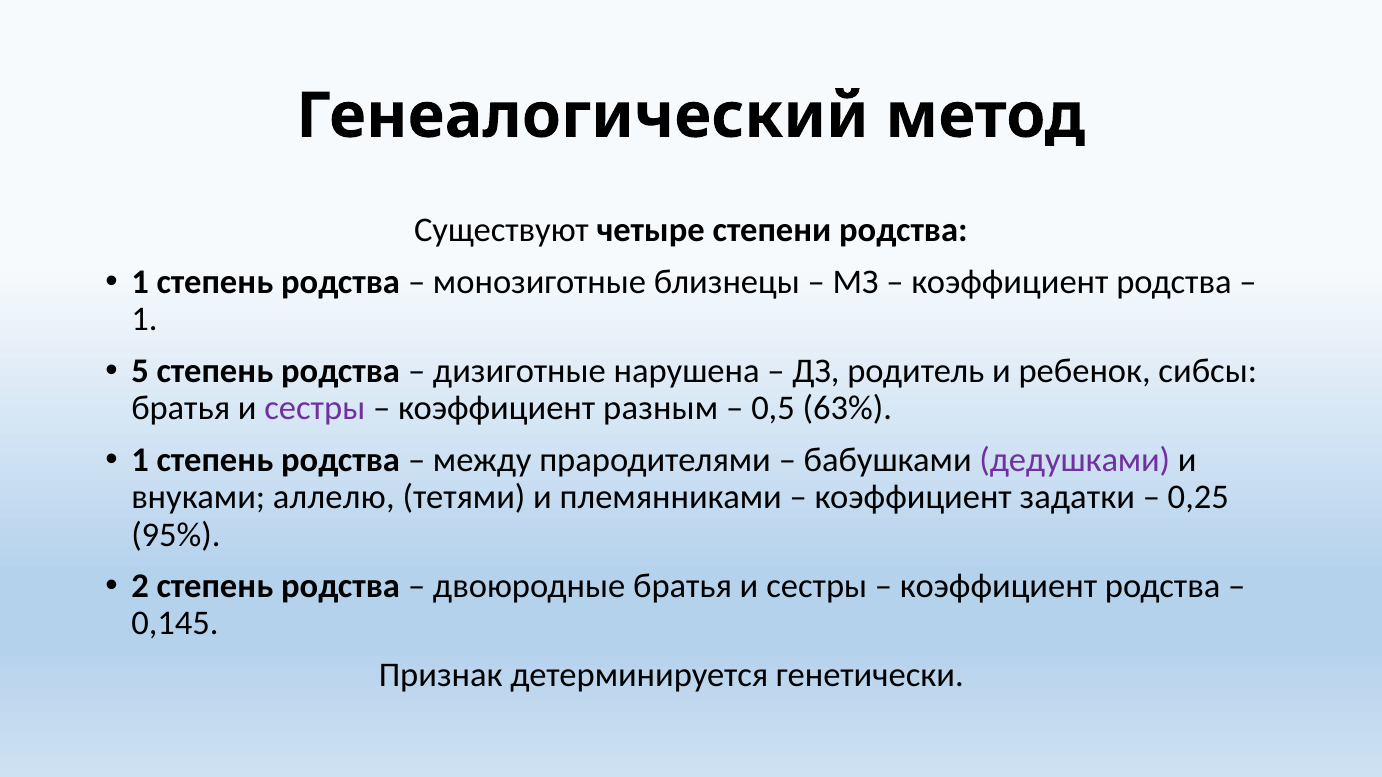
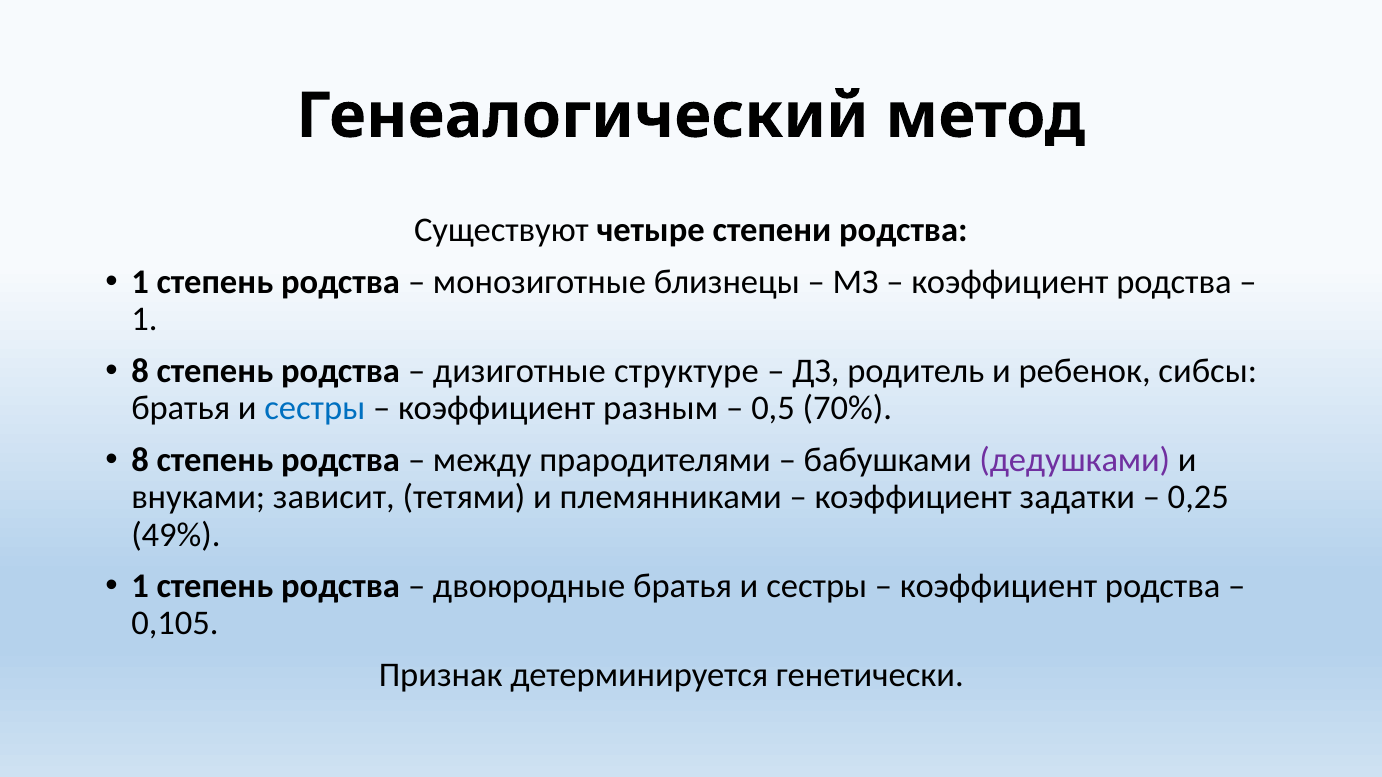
5 at (140, 371): 5 -> 8
нарушена: нарушена -> структуре
сестры at (315, 409) colour: purple -> blue
63%: 63% -> 70%
1 at (140, 460): 1 -> 8
аллелю: аллелю -> зависит
95%: 95% -> 49%
2 at (140, 587): 2 -> 1
0,145: 0,145 -> 0,105
